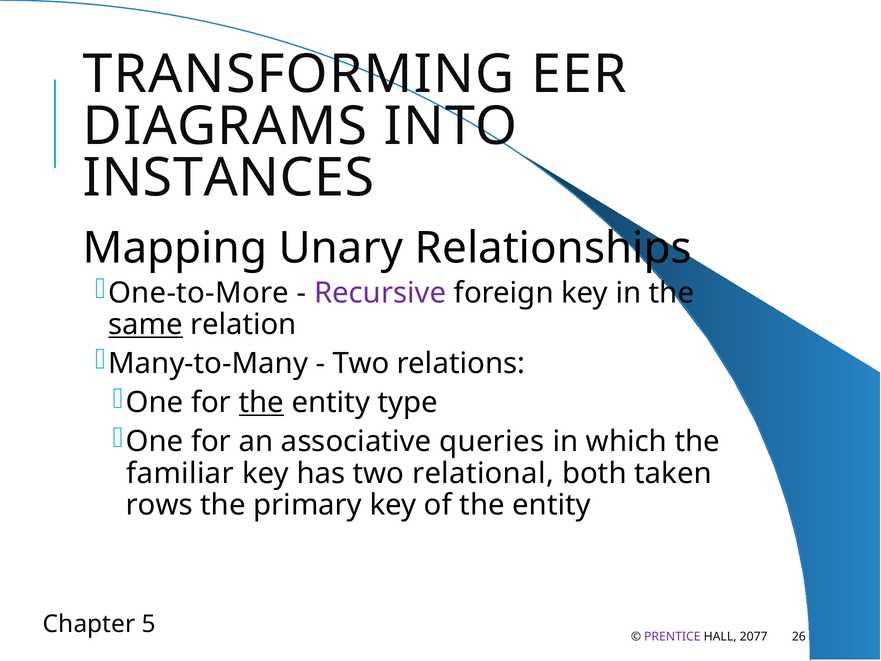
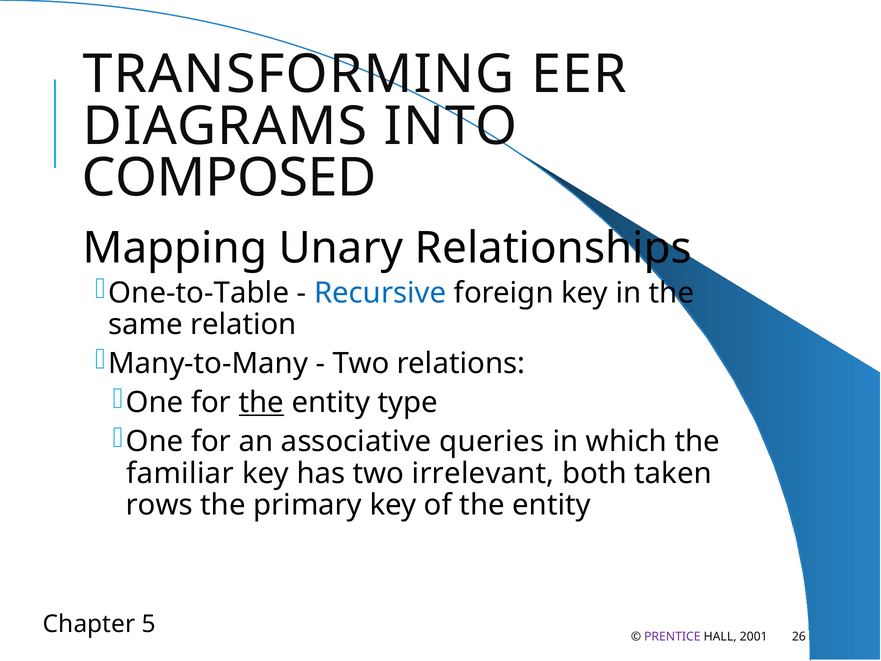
INSTANCES: INSTANCES -> COMPOSED
One-to-More: One-to-More -> One-to-Table
Recursive colour: purple -> blue
same underline: present -> none
relational: relational -> irrelevant
2077: 2077 -> 2001
